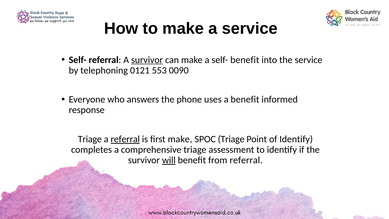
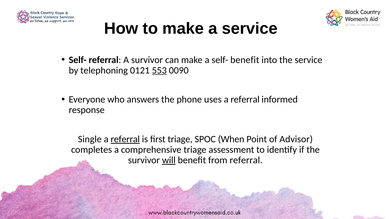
survivor at (147, 60) underline: present -> none
553 underline: none -> present
uses a benefit: benefit -> referral
Triage at (90, 139): Triage -> Single
first make: make -> triage
SPOC Triage: Triage -> When
of Identify: Identify -> Advisor
